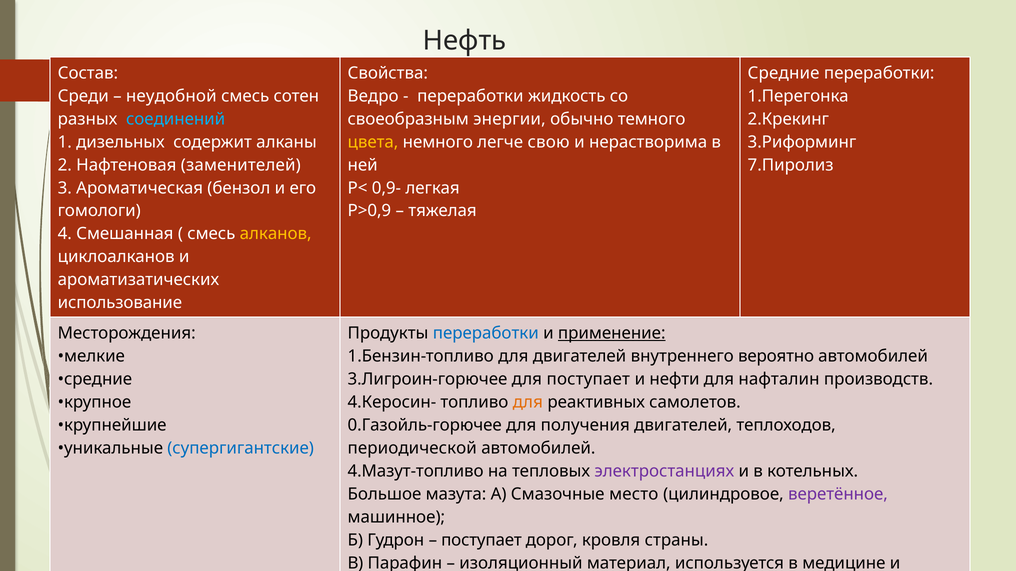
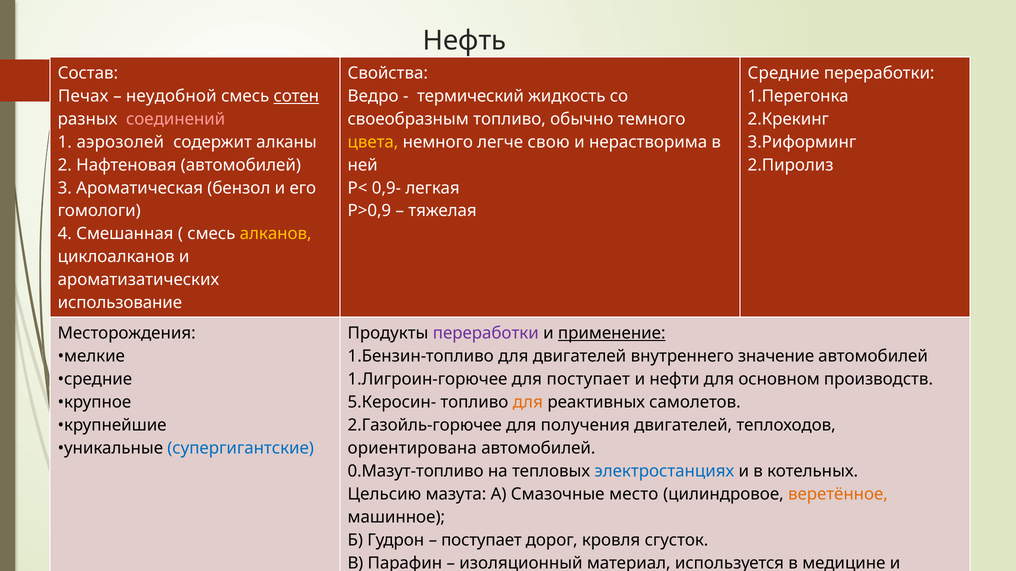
Среди: Среди -> Печах
сотен underline: none -> present
переработки at (470, 96): переработки -> термический
соединений colour: light blue -> pink
своеобразным энергии: энергии -> топливо
дизельных: дизельных -> аэрозолей
Нафтеновая заменителей: заменителей -> автомобилей
7.Пиролиз: 7.Пиролиз -> 2.Пиролиз
переработки at (486, 334) colour: blue -> purple
вероятно: вероятно -> значение
3.Лигроин-горючее: 3.Лигроин-горючее -> 1.Лигроин-горючее
нафталин: нафталин -> основном
4.Керосин-: 4.Керосин- -> 5.Керосин-
0.Газойль-горючее: 0.Газойль-горючее -> 2.Газойль-горючее
периодической: периодической -> ориентирована
4.Мазут-топливо: 4.Мазут-топливо -> 0.Мазут-топливо
электростанциях colour: purple -> blue
Большое: Большое -> Цельсию
веретённое colour: purple -> orange
страны: страны -> сгусток
